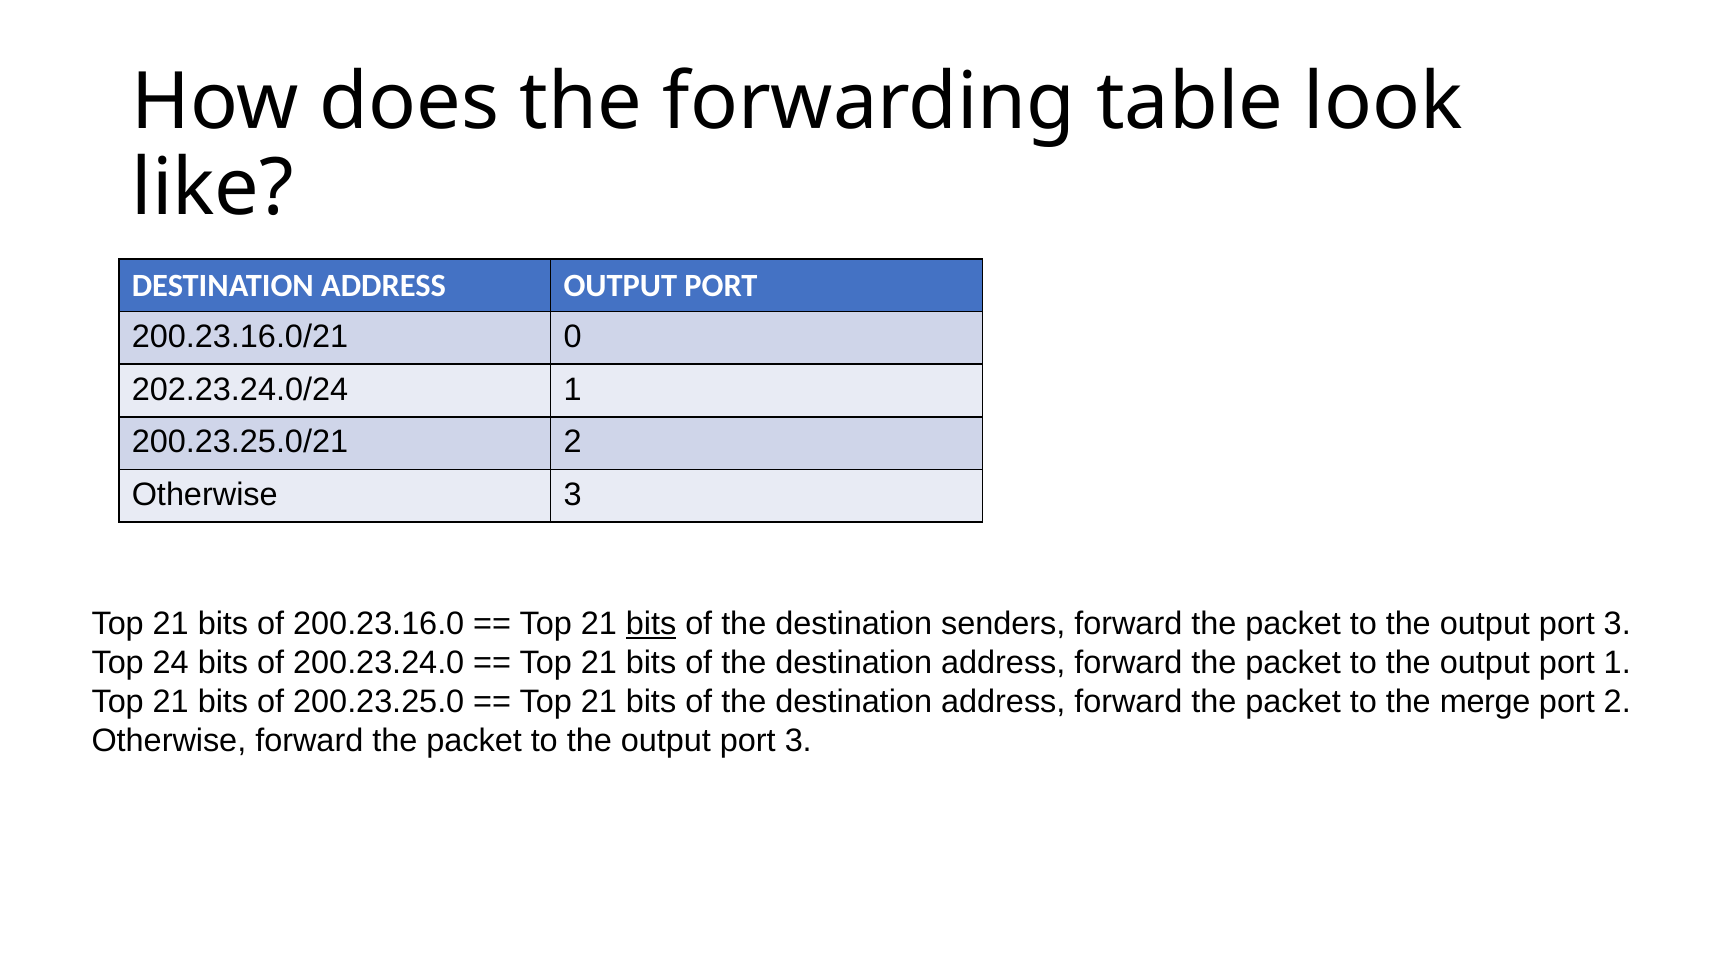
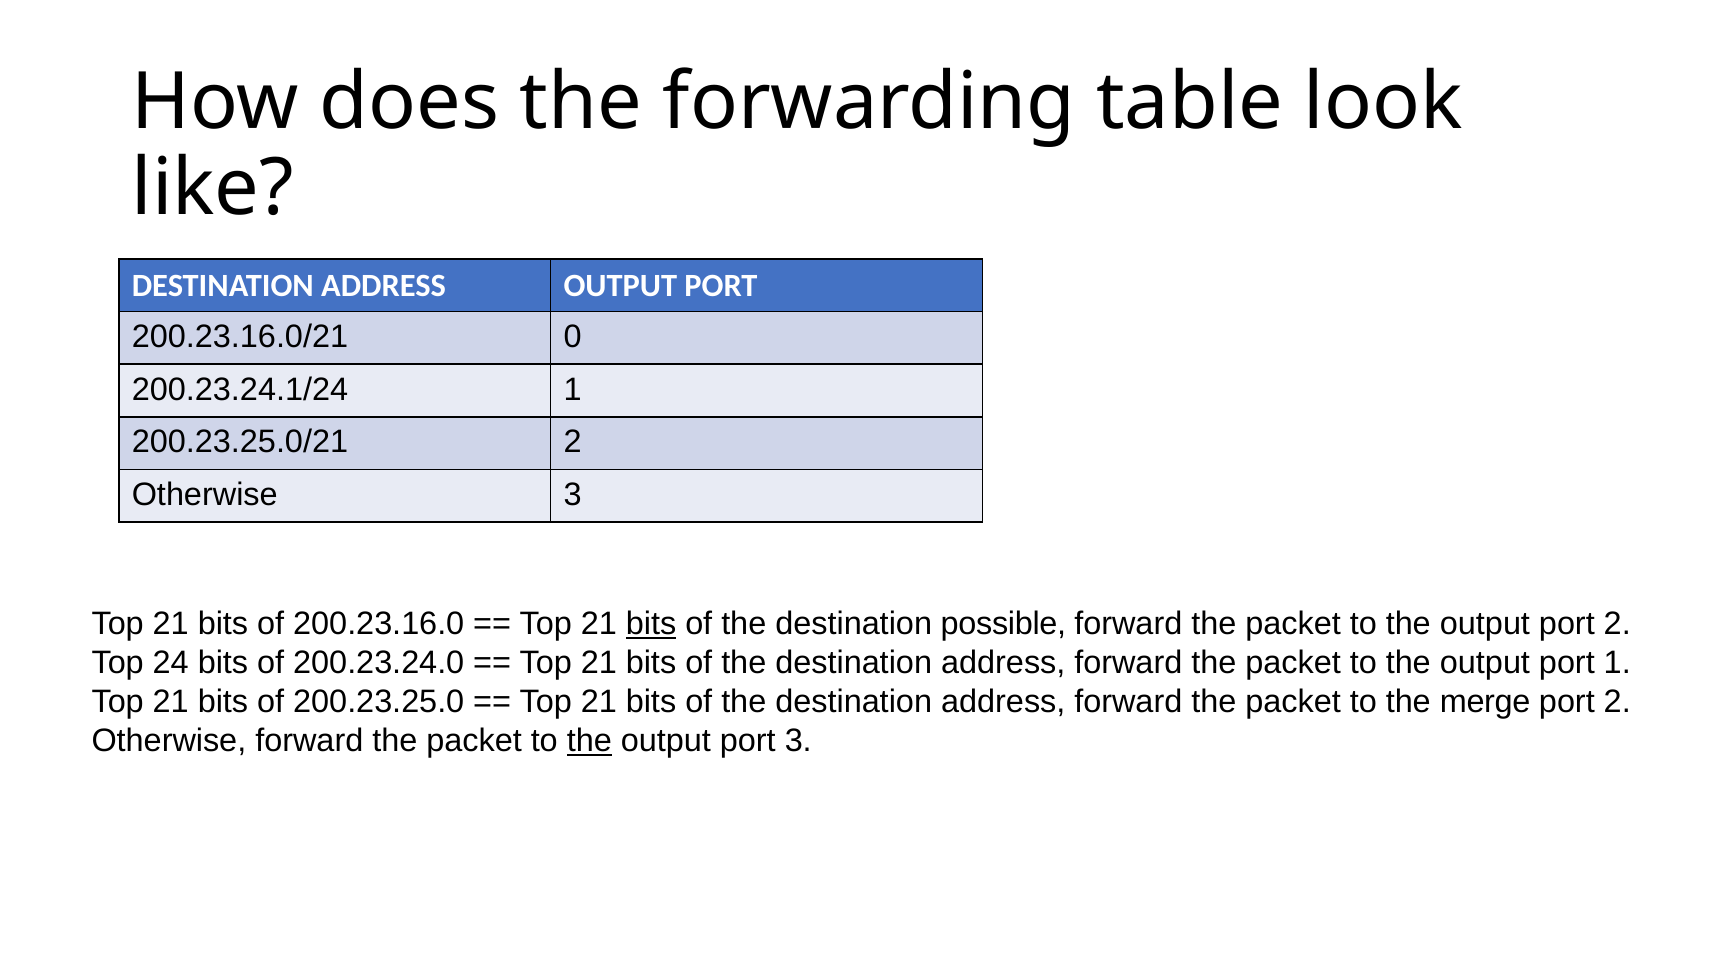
202.23.24.0/24: 202.23.24.0/24 -> 200.23.24.1/24
senders: senders -> possible
3 at (1617, 624): 3 -> 2
the at (589, 741) underline: none -> present
